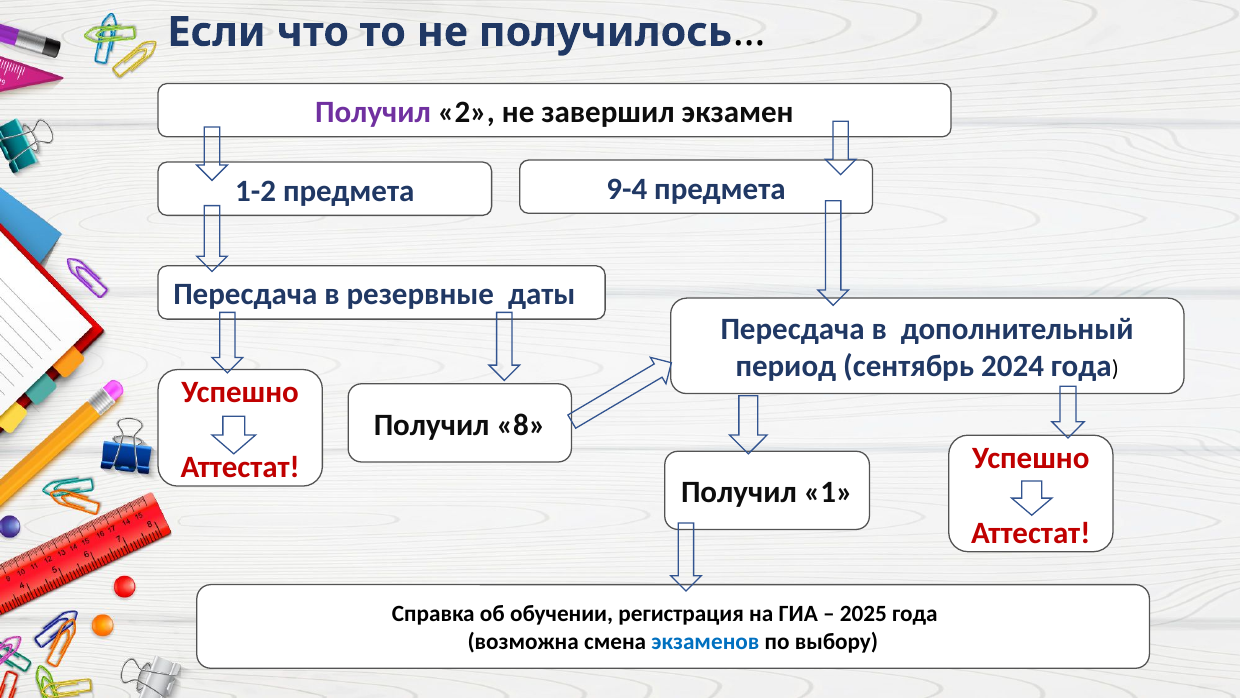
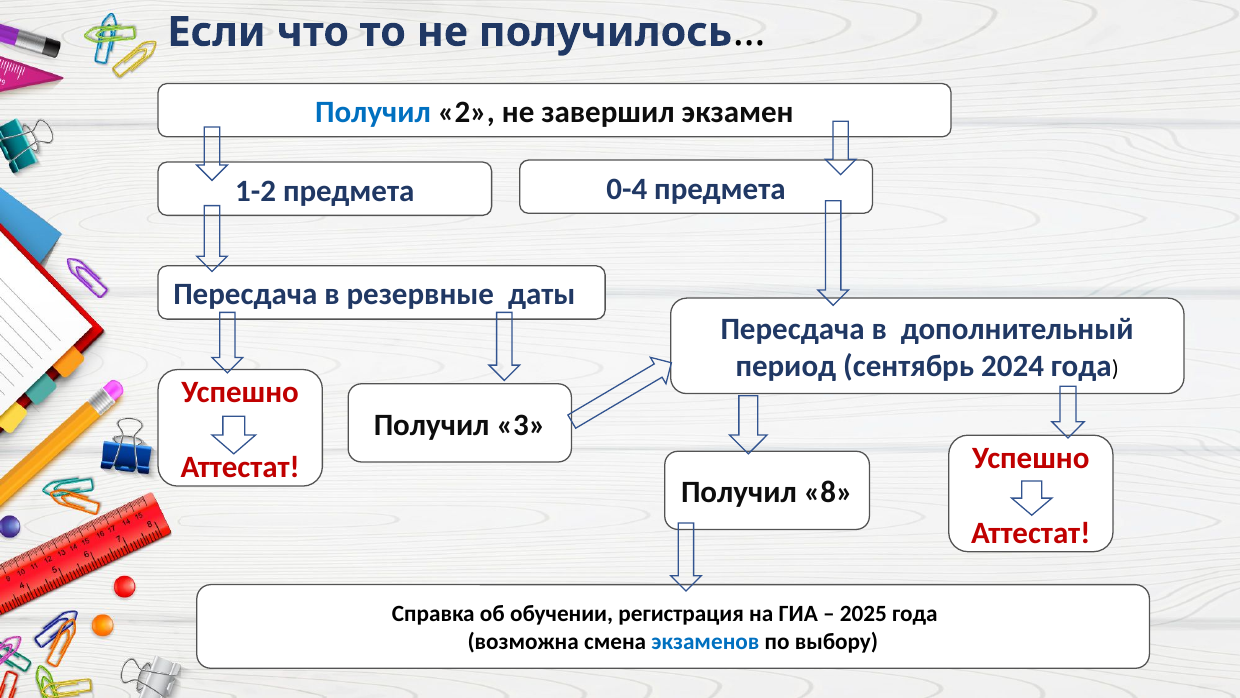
Получил at (373, 112) colour: purple -> blue
9-4: 9-4 -> 0-4
8: 8 -> 3
1: 1 -> 8
